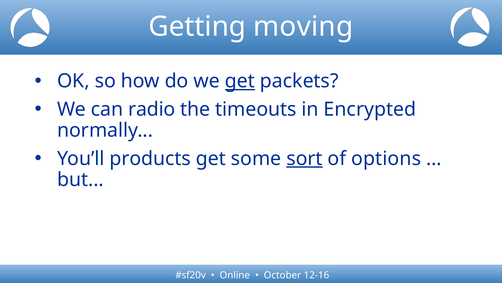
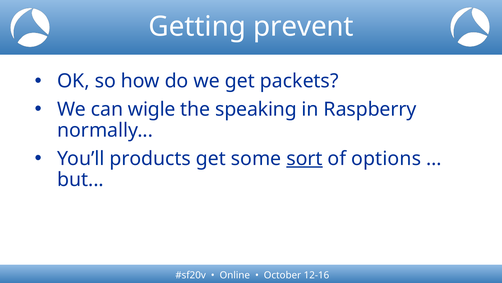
moving: moving -> prevent
get at (240, 81) underline: present -> none
radio: radio -> wigle
timeouts: timeouts -> speaking
Encrypted: Encrypted -> Raspberry
